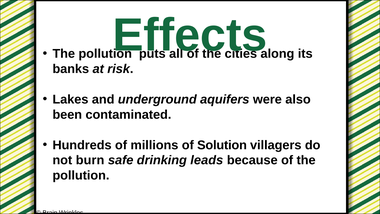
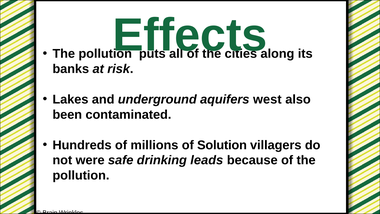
were: were -> west
burn: burn -> were
